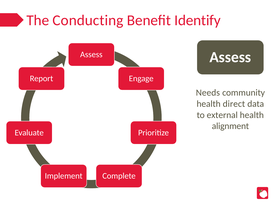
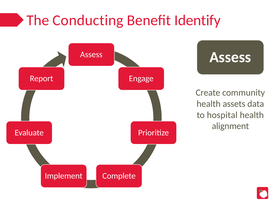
Needs: Needs -> Create
direct: direct -> assets
external: external -> hospital
